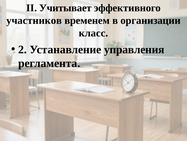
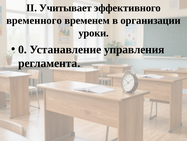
участников: участников -> временного
класс: класс -> уроки
2: 2 -> 0
